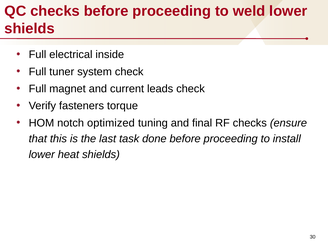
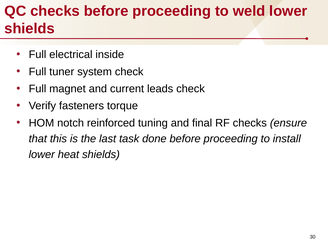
optimized: optimized -> reinforced
